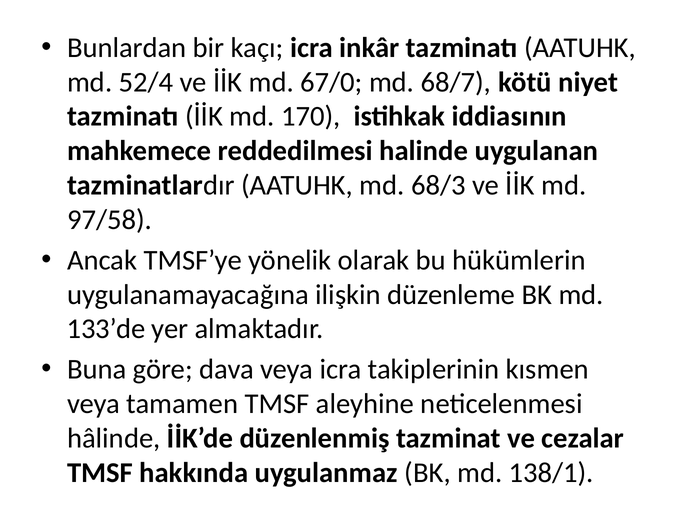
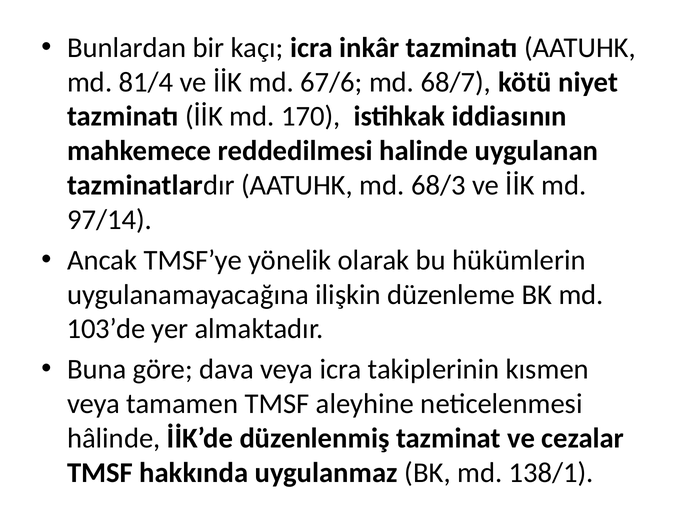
52/4: 52/4 -> 81/4
67/0: 67/0 -> 67/6
97/58: 97/58 -> 97/14
133’de: 133’de -> 103’de
